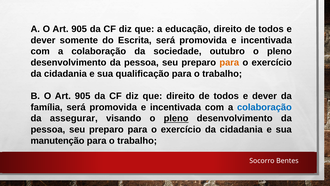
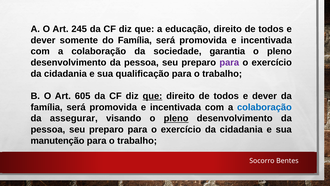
A O Art 905: 905 -> 245
do Escrita: Escrita -> Família
outubro: outubro -> garantia
para at (229, 62) colour: orange -> purple
B O Art 905: 905 -> 605
que at (152, 96) underline: none -> present
